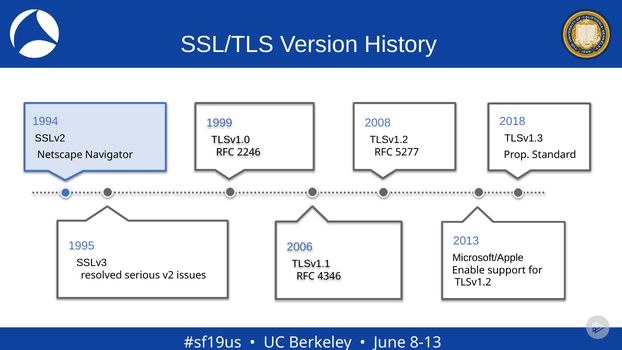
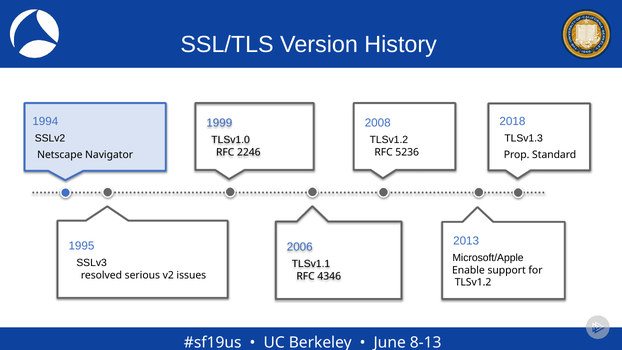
5277: 5277 -> 5236
